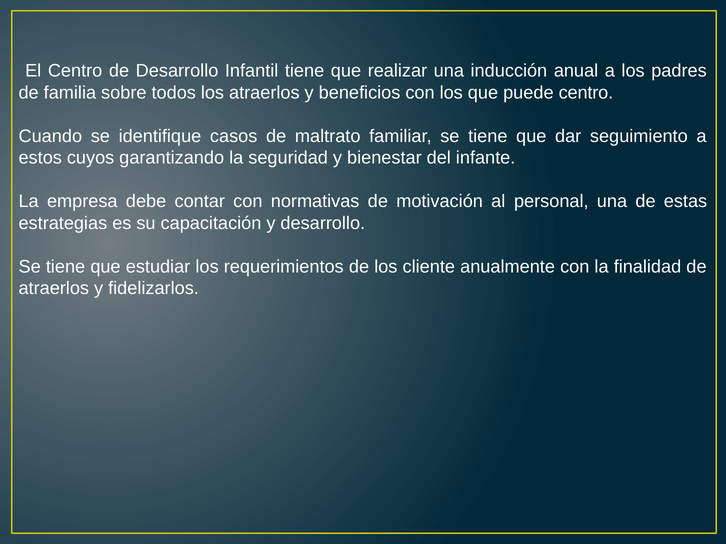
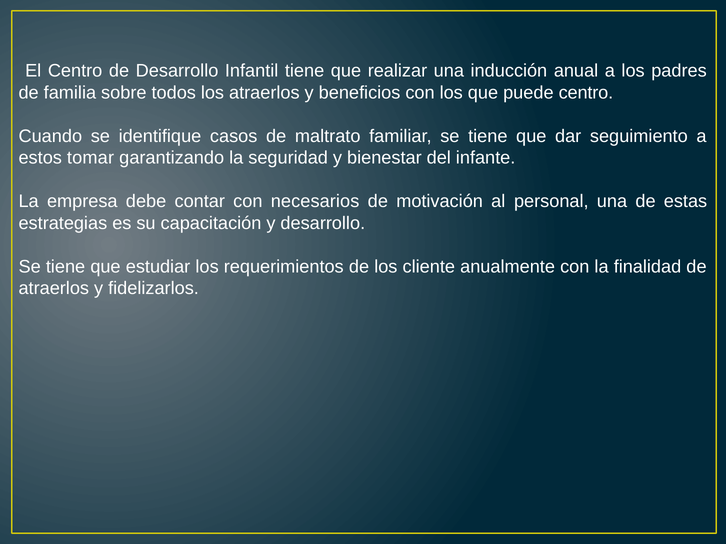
cuyos: cuyos -> tomar
normativas: normativas -> necesarios
